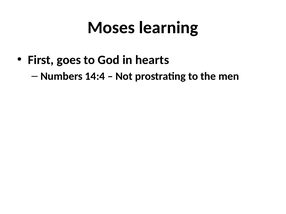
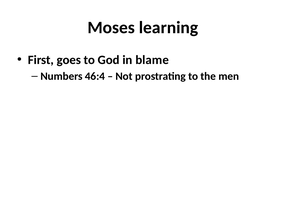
hearts: hearts -> blame
14:4: 14:4 -> 46:4
